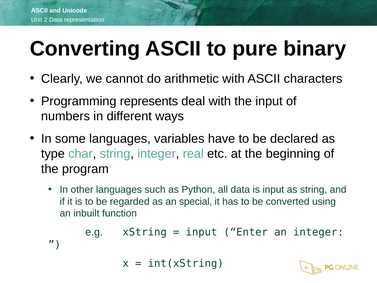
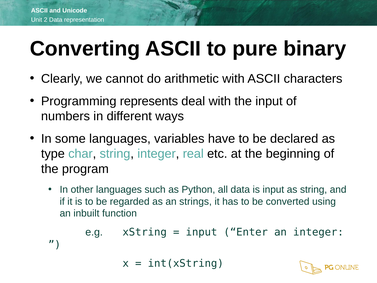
special: special -> strings
